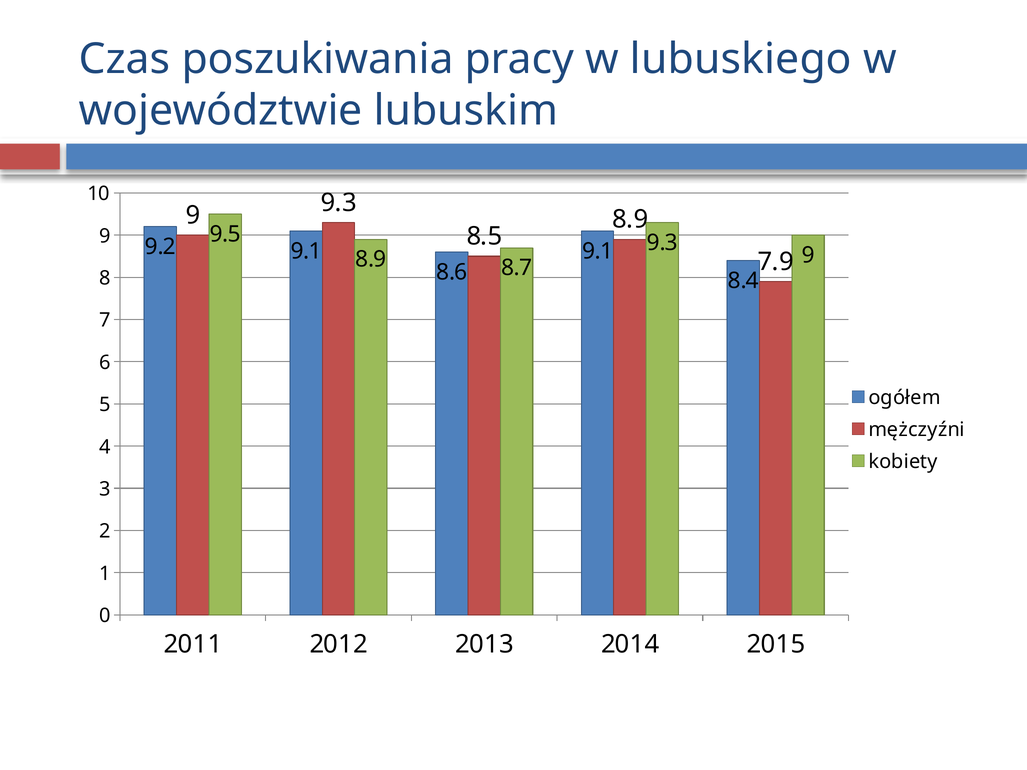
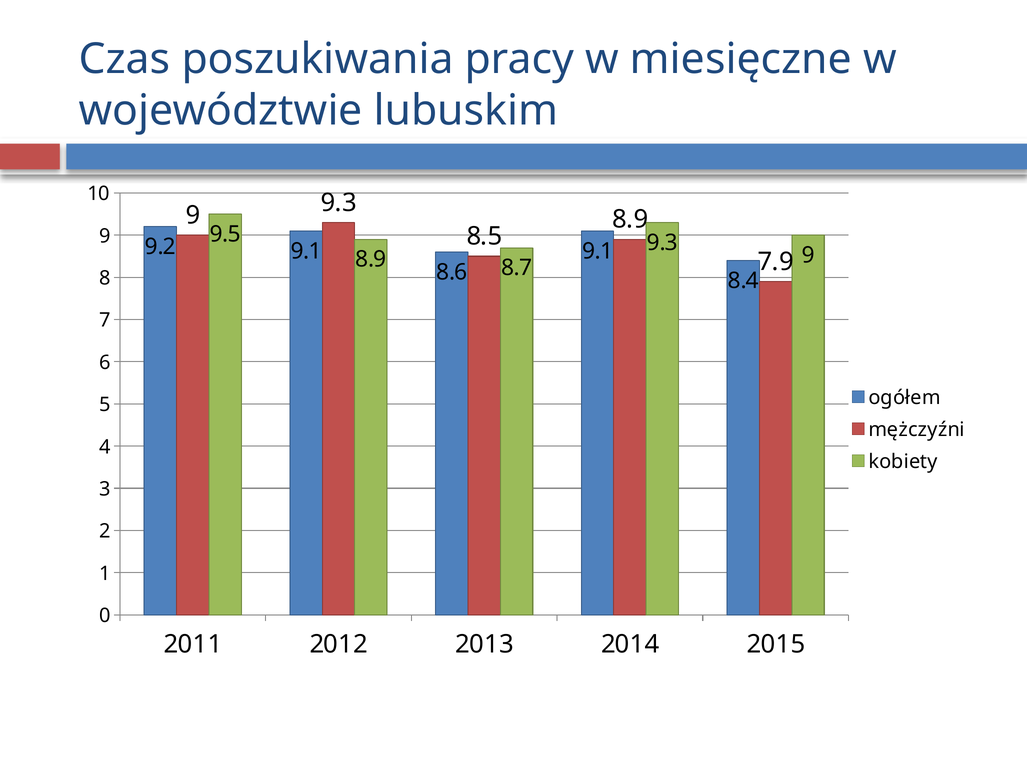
lubuskiego: lubuskiego -> miesięczne
